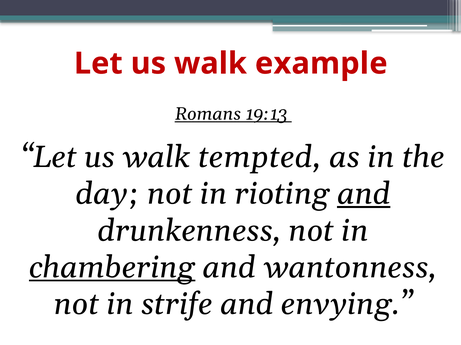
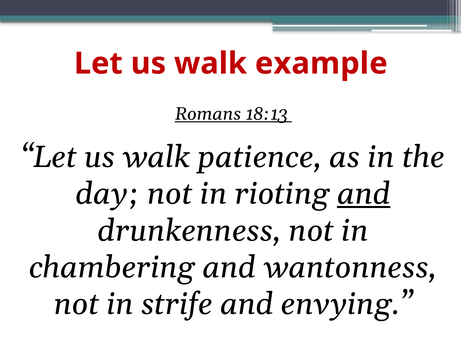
19:13: 19:13 -> 18:13
tempted: tempted -> patience
chambering underline: present -> none
